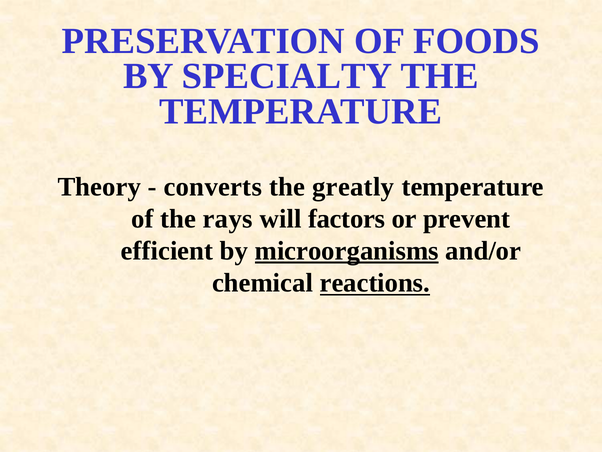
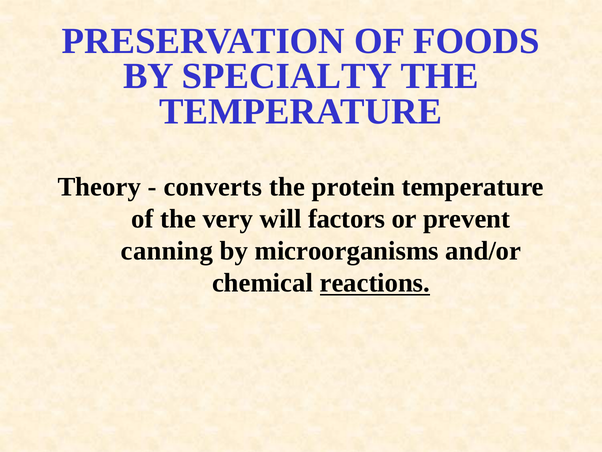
greatly: greatly -> protein
rays: rays -> very
efficient: efficient -> canning
microorganisms underline: present -> none
